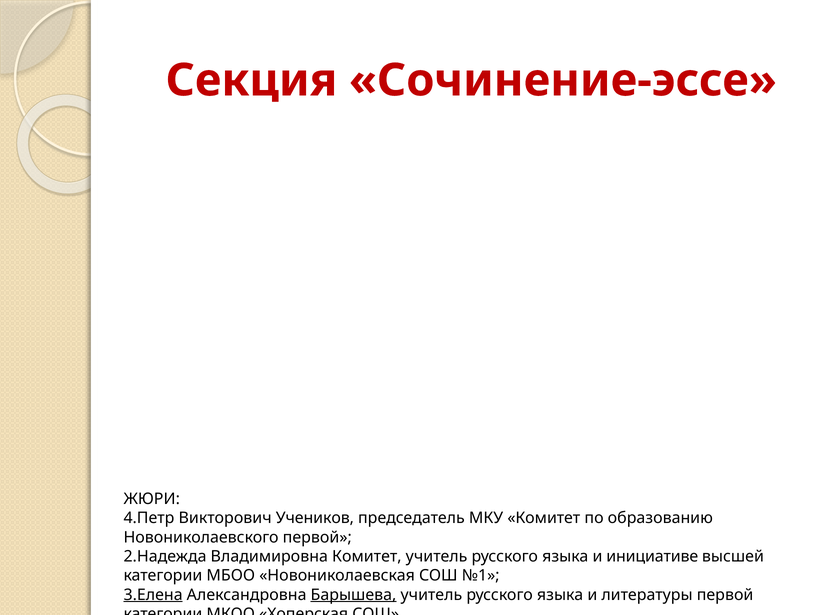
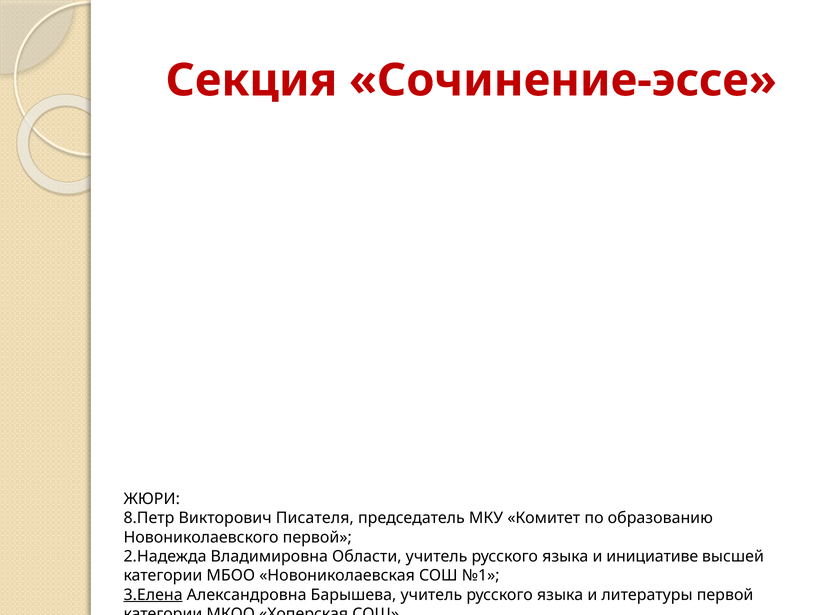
4.Петр: 4.Петр -> 8.Петр
Учеников: Учеников -> Писателя
Владимировна Комитет: Комитет -> Области
Барышева underline: present -> none
